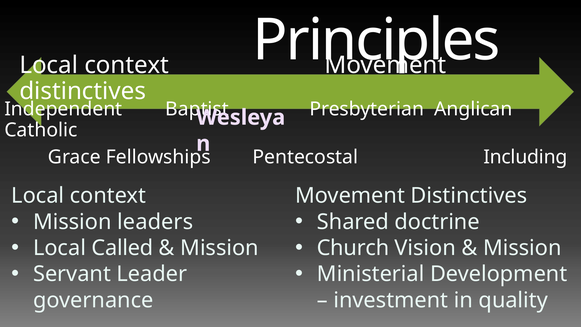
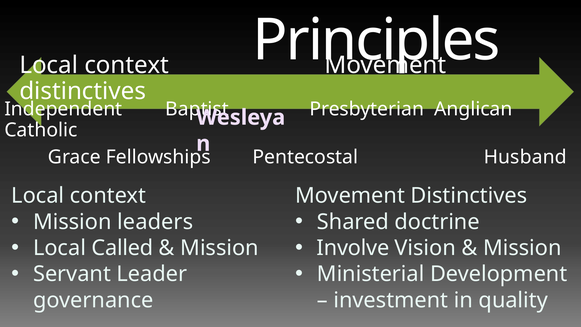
Including: Including -> Husband
Church: Church -> Involve
